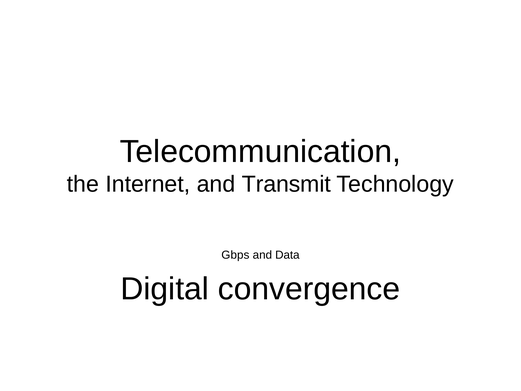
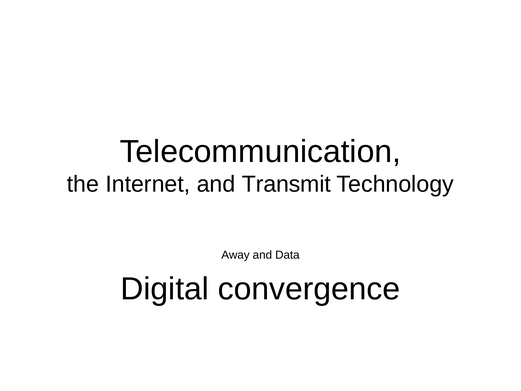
Gbps: Gbps -> Away
